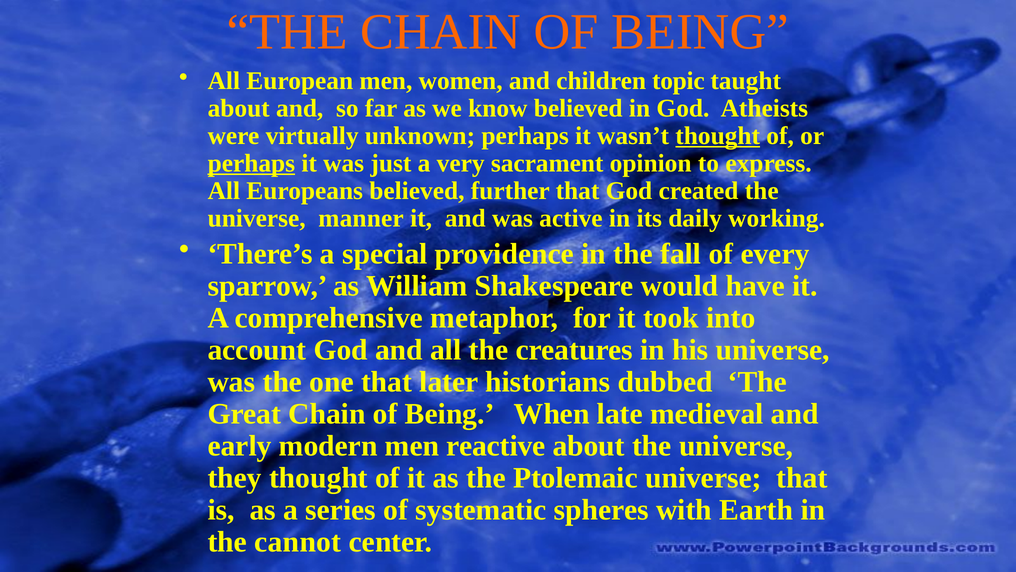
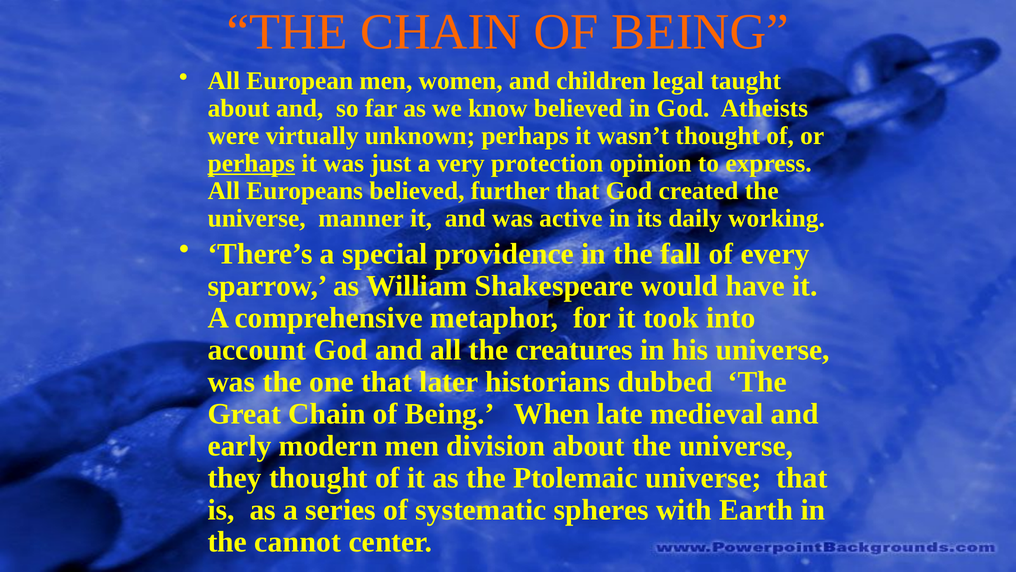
topic: topic -> legal
thought at (718, 136) underline: present -> none
sacrament: sacrament -> protection
reactive: reactive -> division
